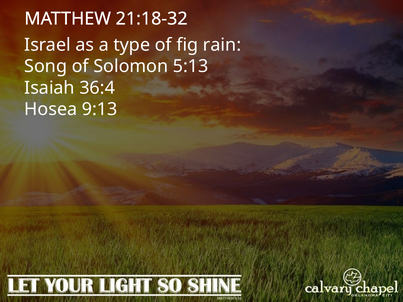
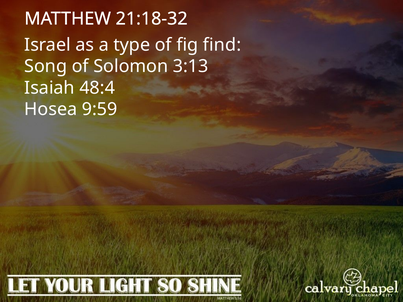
rain: rain -> find
5:13: 5:13 -> 3:13
36:4: 36:4 -> 48:4
9:13: 9:13 -> 9:59
